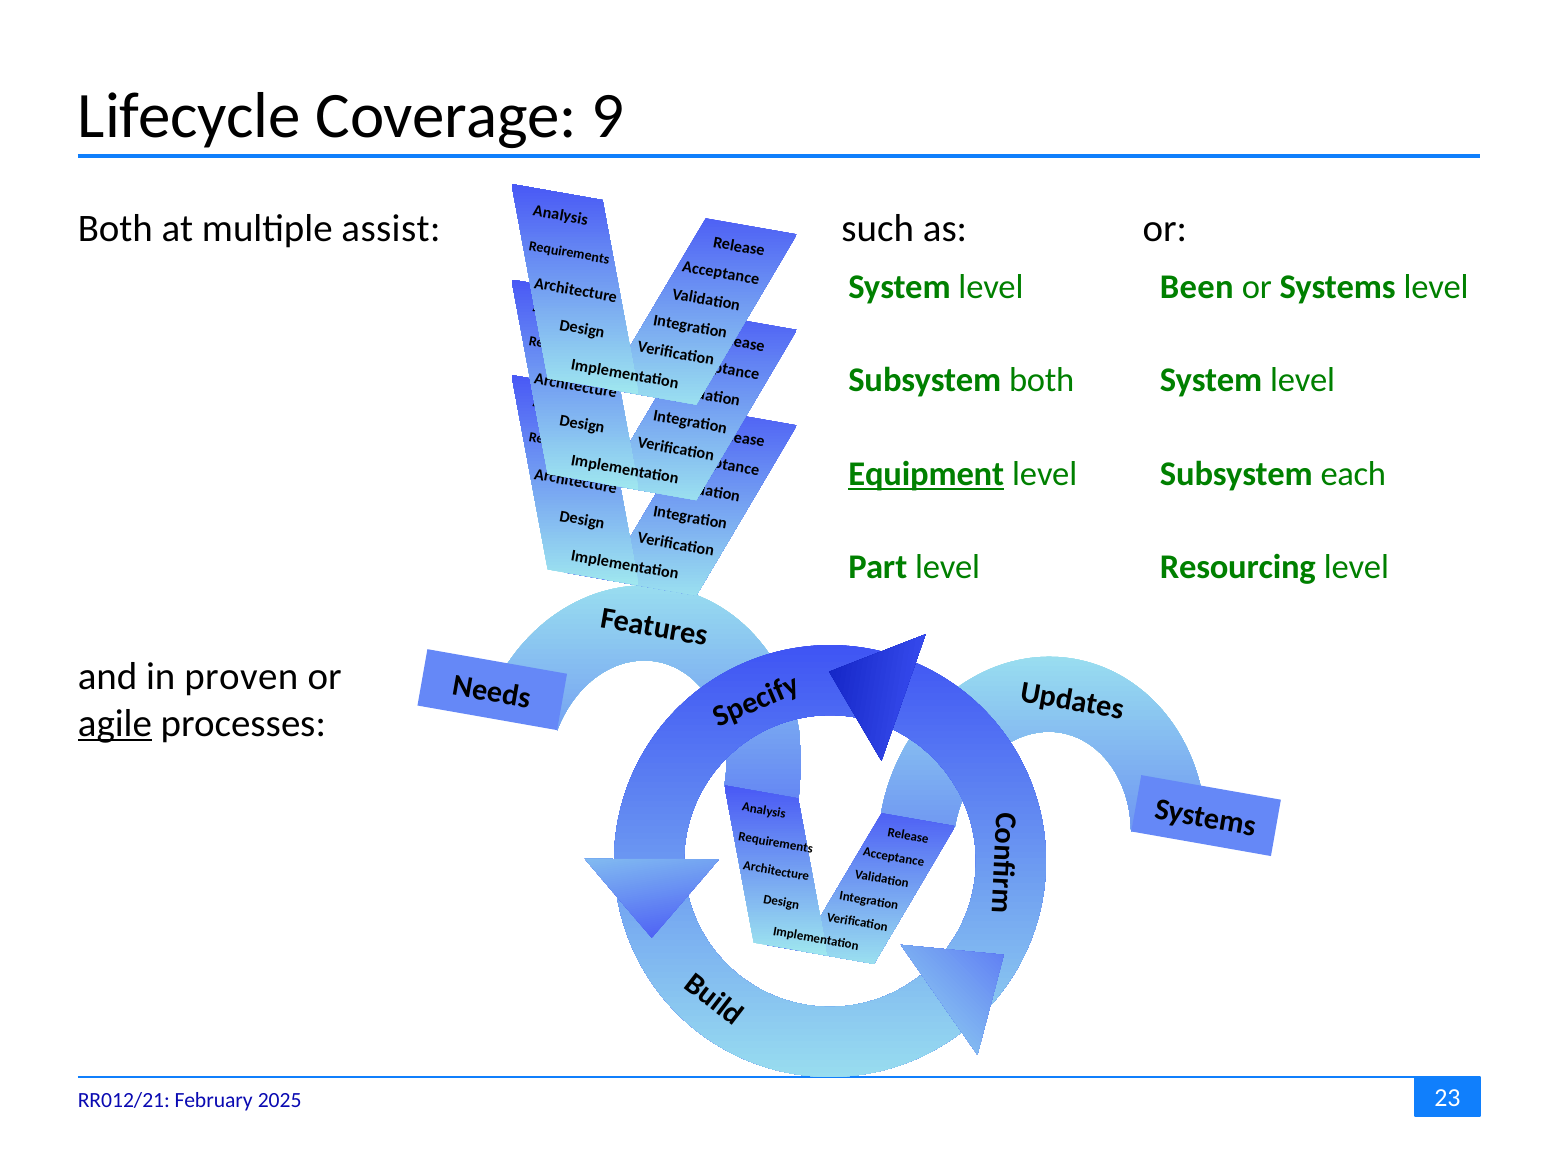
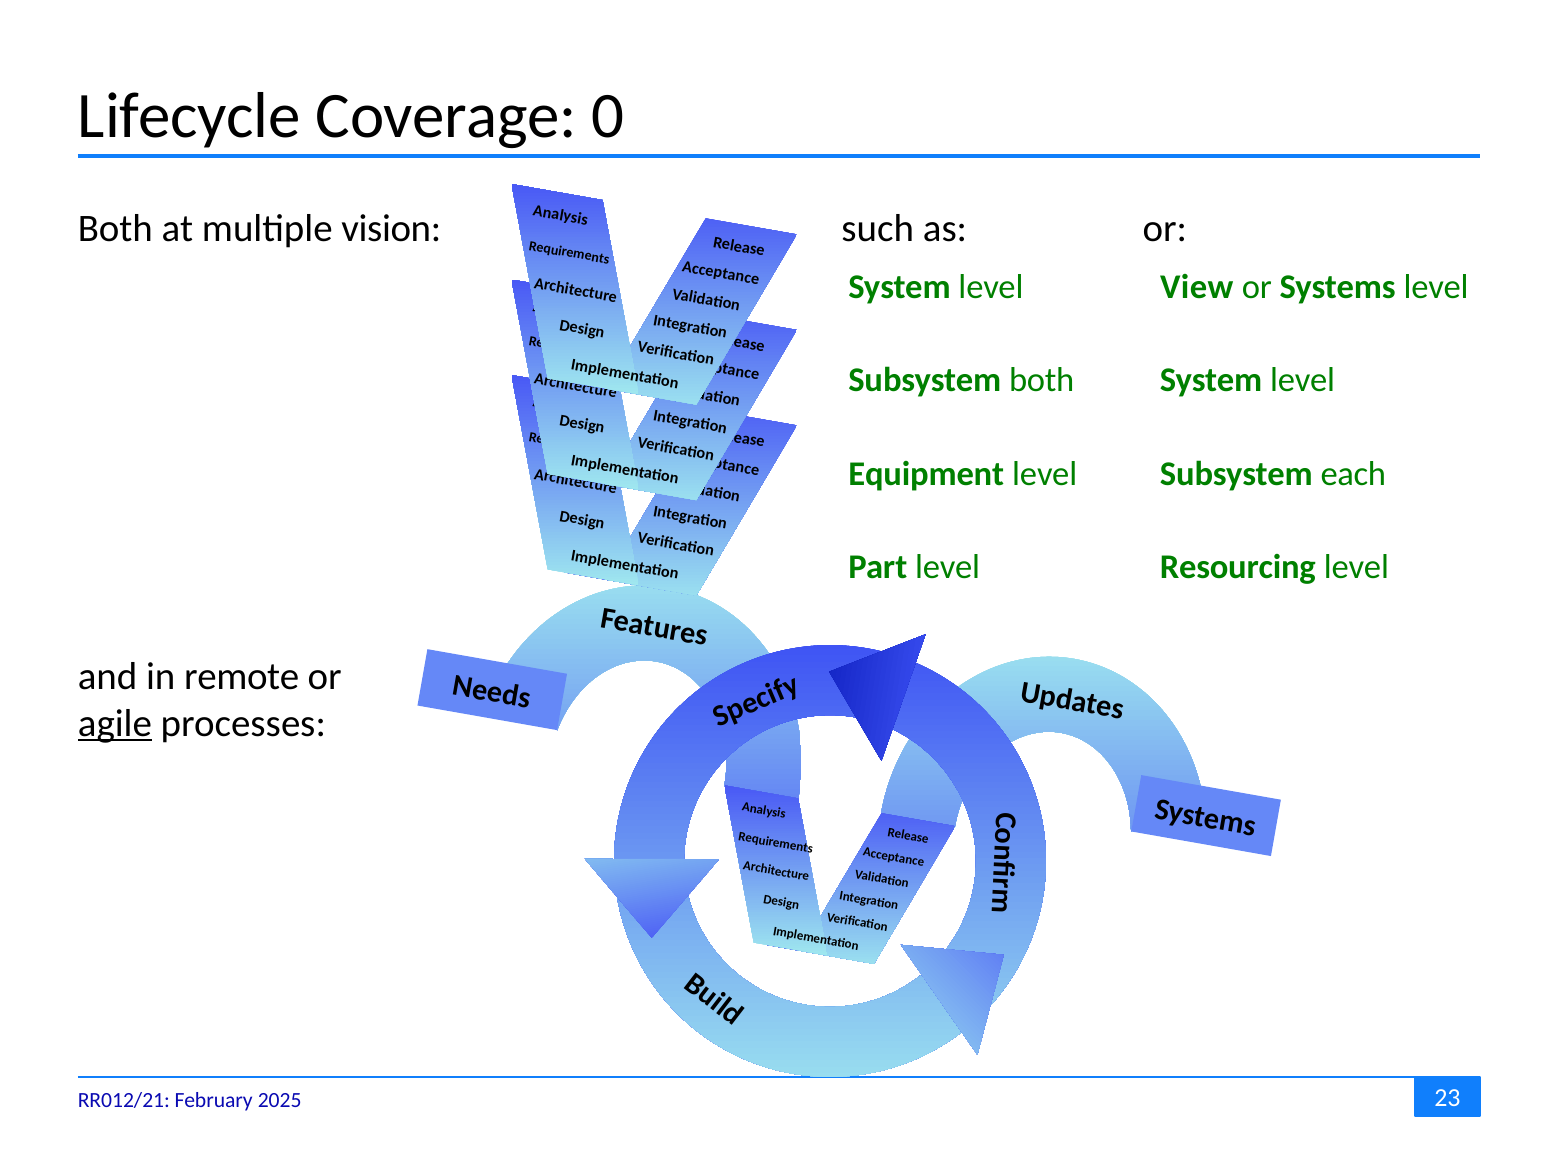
9: 9 -> 0
assist: assist -> vision
Been: Been -> View
Equipment underline: present -> none
proven: proven -> remote
